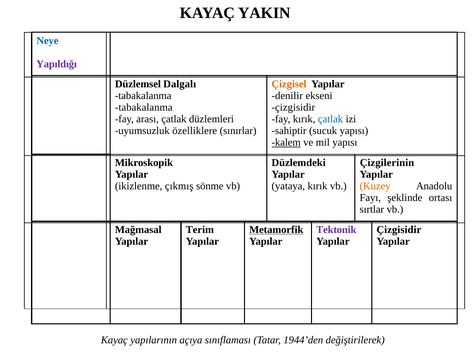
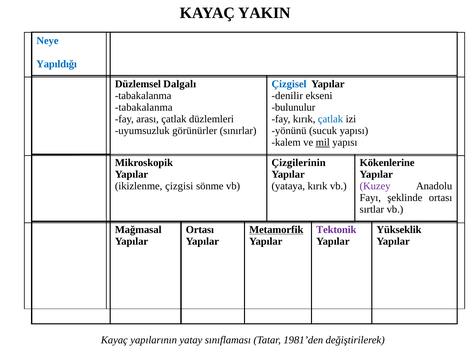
Yapıldığı colour: purple -> blue
Çizgisel colour: orange -> blue
çizgisidir at (293, 107): çizgisidir -> bulunulur
özelliklere: özelliklere -> görünürler
sahiptir: sahiptir -> yönünü
kalem underline: present -> none
mil underline: none -> present
Düzlemdeki: Düzlemdeki -> Çizgilerinin
Çizgilerinin at (387, 162): Çizgilerinin -> Kökenlerine
çıkmış: çıkmış -> çizgisi
Kuzey colour: orange -> purple
Terim at (200, 229): Terim -> Ortası
Çizgisidir at (399, 229): Çizgisidir -> Yükseklik
açıya: açıya -> yatay
1944’den: 1944’den -> 1981’den
